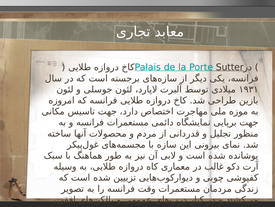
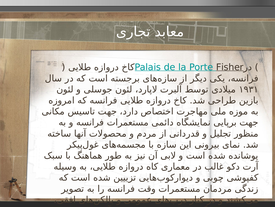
Sutter: Sutter -> Fisher
